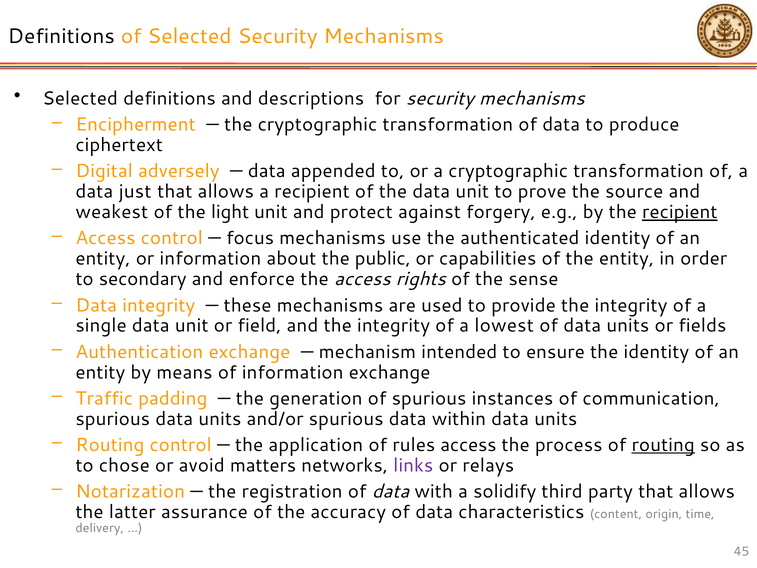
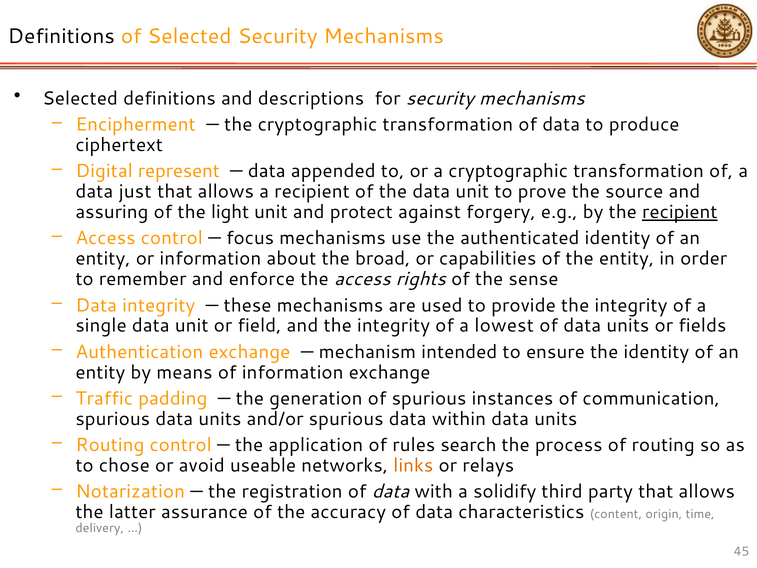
adversely: adversely -> represent
weakest: weakest -> assuring
public: public -> broad
secondary: secondary -> remember
rules access: access -> search
routing at (663, 445) underline: present -> none
matters: matters -> useable
links colour: purple -> orange
